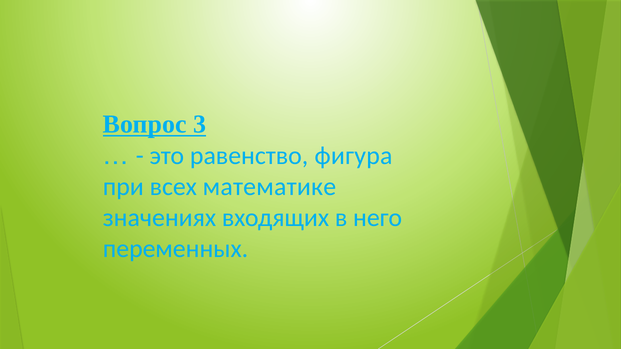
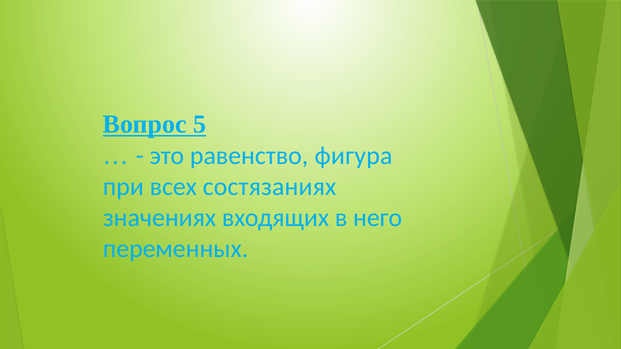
3: 3 -> 5
математике: математике -> состязаниях
